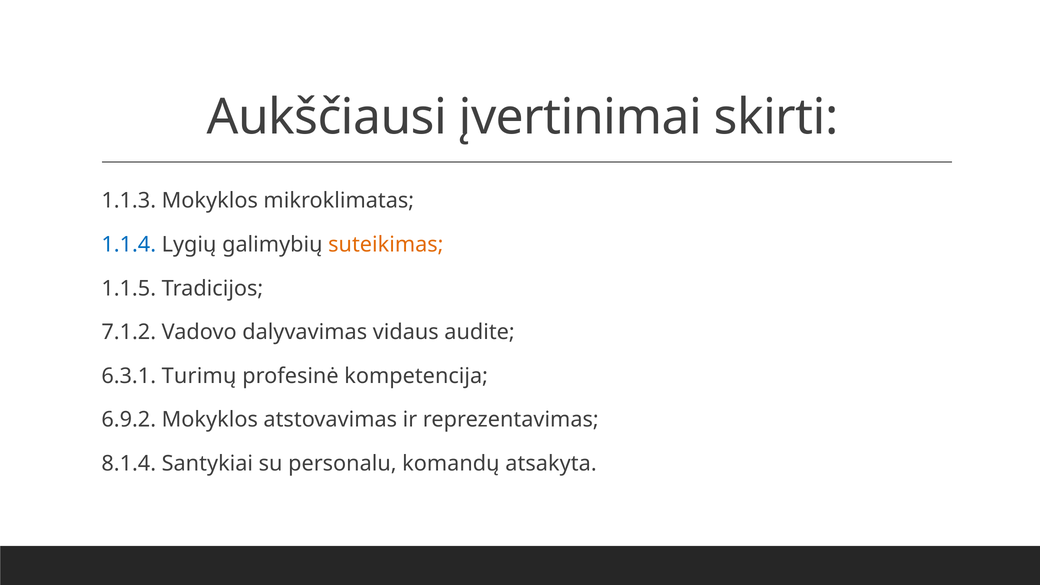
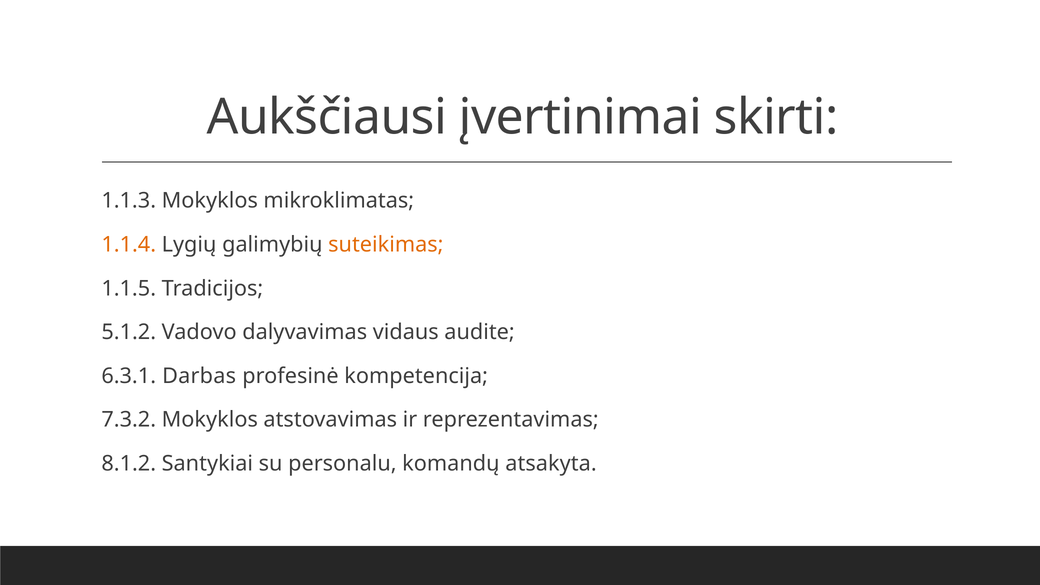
1.1.4 colour: blue -> orange
7.1.2: 7.1.2 -> 5.1.2
Turimų: Turimų -> Darbas
6.9.2: 6.9.2 -> 7.3.2
8.1.4: 8.1.4 -> 8.1.2
